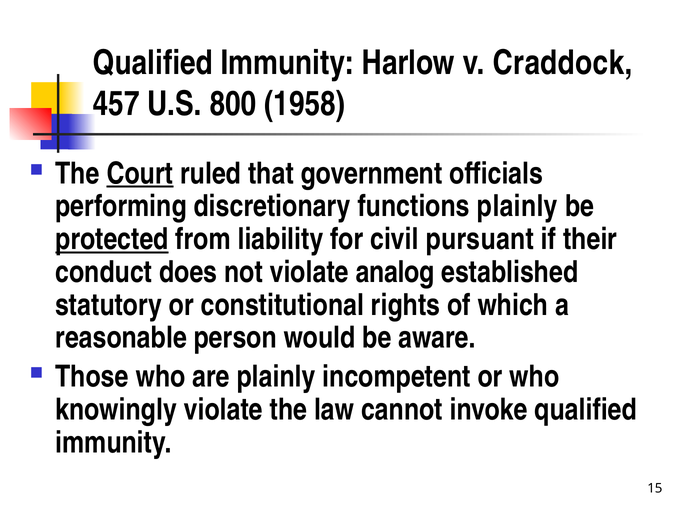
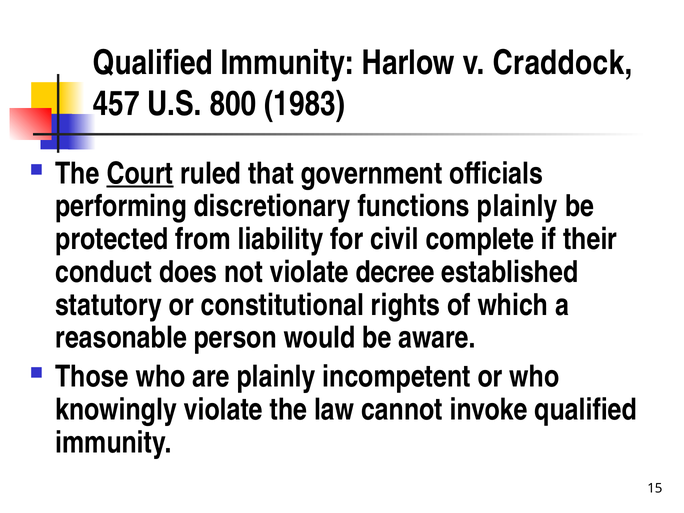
1958: 1958 -> 1983
protected underline: present -> none
pursuant: pursuant -> complete
analog: analog -> decree
